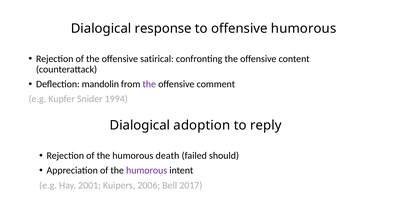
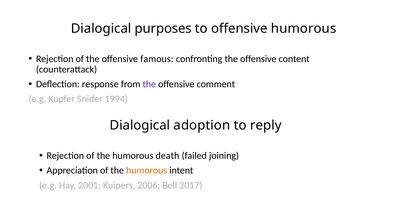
response: response -> purposes
satirical: satirical -> famous
mandolin: mandolin -> response
should: should -> joining
humorous at (147, 171) colour: purple -> orange
